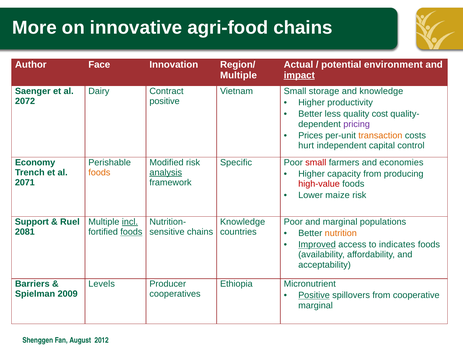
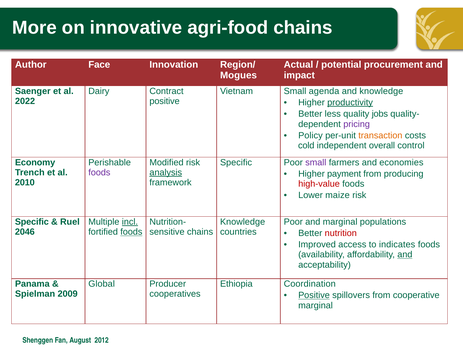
environment: environment -> procurement
Multiple at (239, 75): Multiple -> Mogues
impact underline: present -> none
storage: storage -> agenda
2072: 2072 -> 2022
productivity underline: none -> present
cost: cost -> jobs
Prices: Prices -> Policy
hurt: hurt -> cold
capital: capital -> overall
small at (316, 163) colour: red -> purple
foods at (99, 173) colour: orange -> purple
capacity: capacity -> payment
2071: 2071 -> 2010
Support at (32, 222): Support -> Specific
2081: 2081 -> 2046
nutrition colour: orange -> red
Improved underline: present -> none
and at (405, 255) underline: none -> present
Barriers: Barriers -> Panama
Levels: Levels -> Global
Micronutrient: Micronutrient -> Coordination
